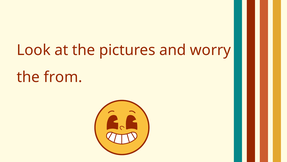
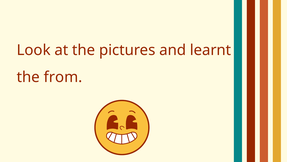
worry: worry -> learnt
